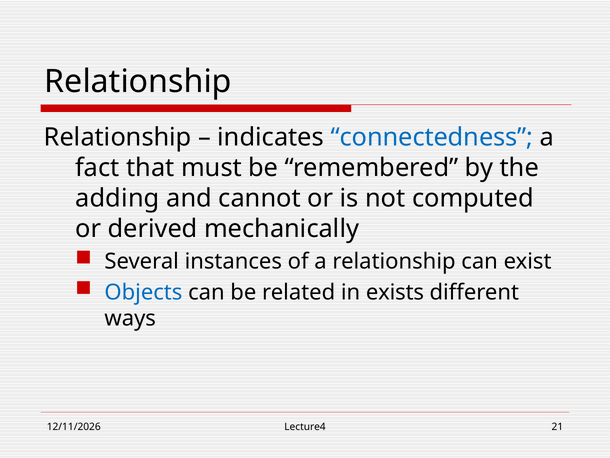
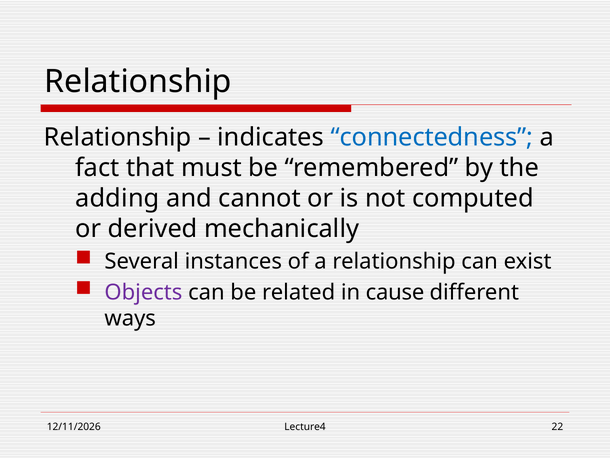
Objects colour: blue -> purple
exists: exists -> cause
21: 21 -> 22
